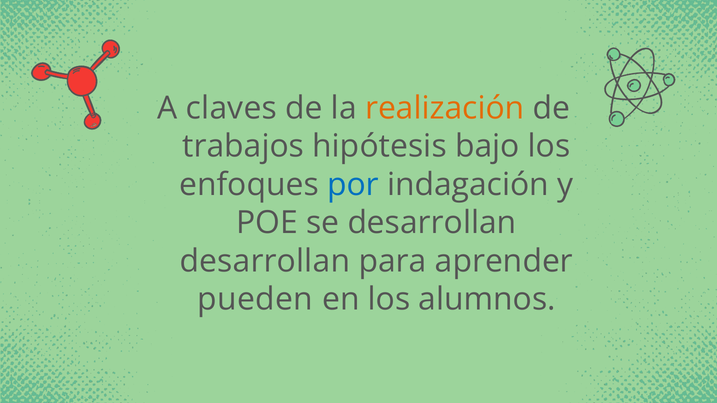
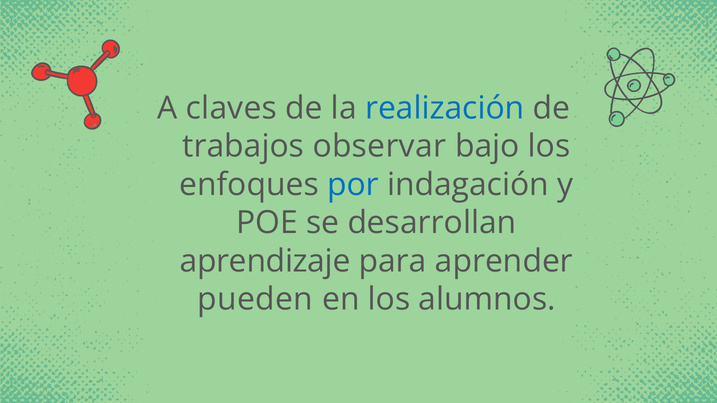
realización colour: orange -> blue
hipótesis: hipótesis -> observar
desarrollan at (265, 261): desarrollan -> aprendizaje
